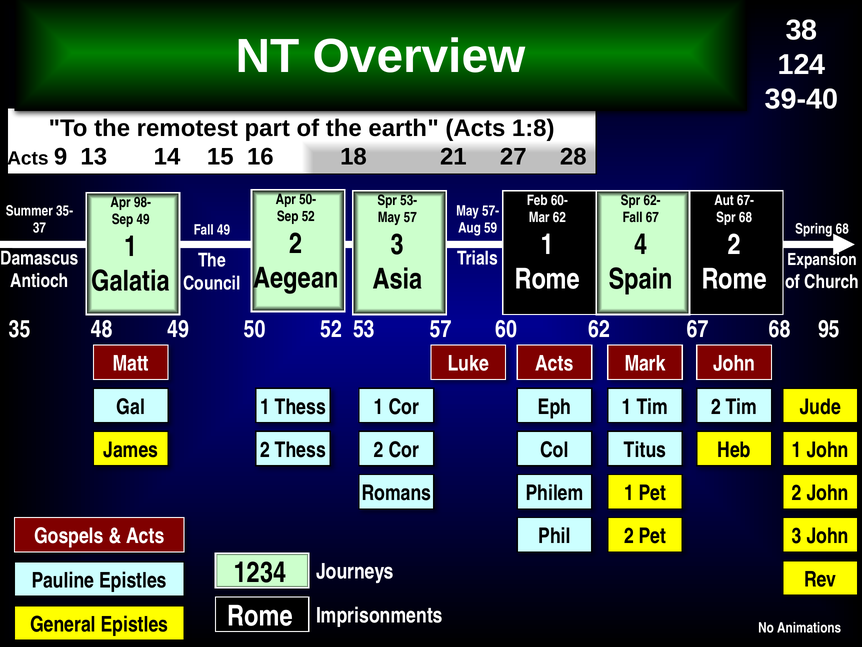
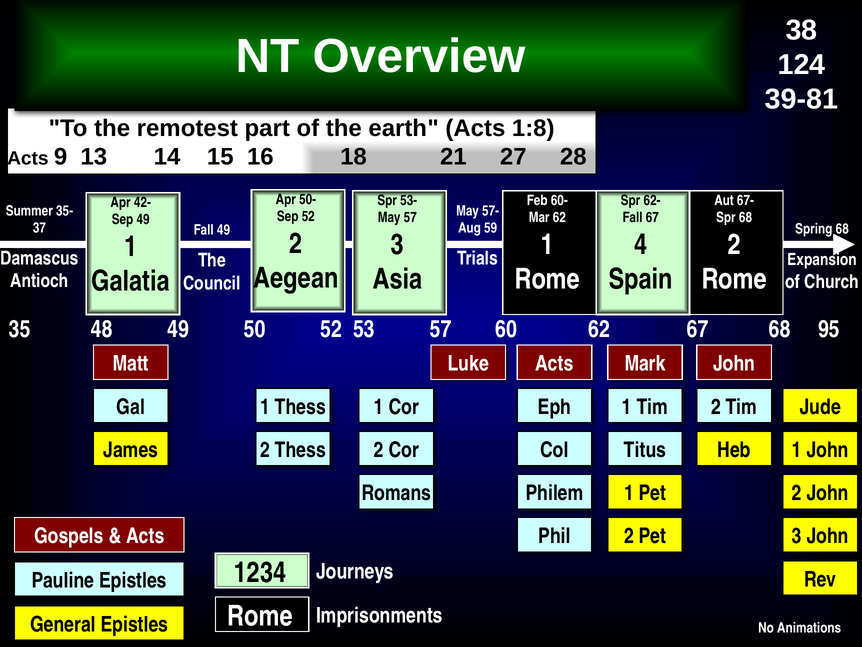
39-40: 39-40 -> 39-81
98-: 98- -> 42-
